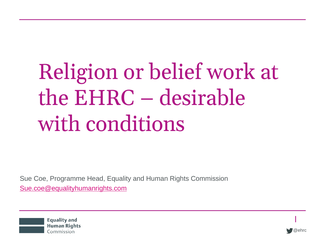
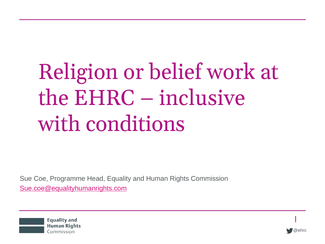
desirable: desirable -> inclusive
